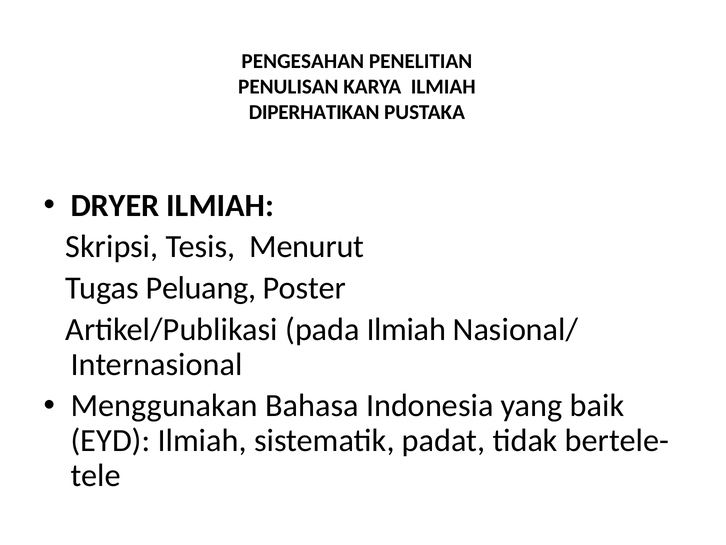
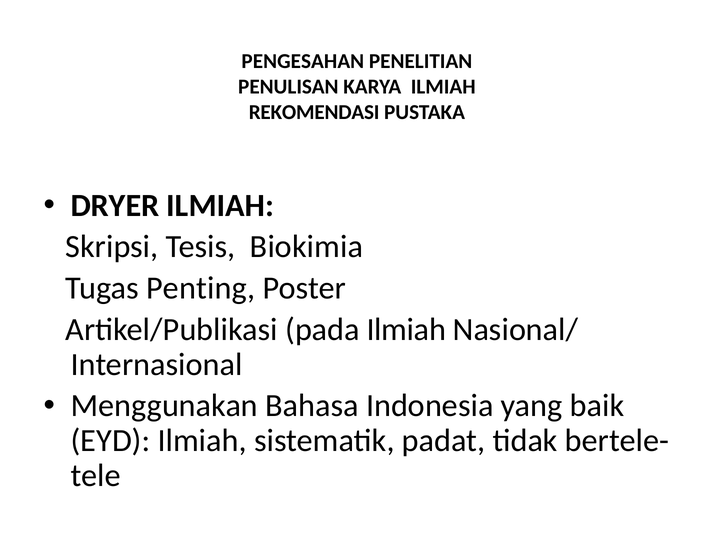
DIPERHATIKAN: DIPERHATIKAN -> REKOMENDASI
Menurut: Menurut -> Biokimia
Peluang: Peluang -> Penting
